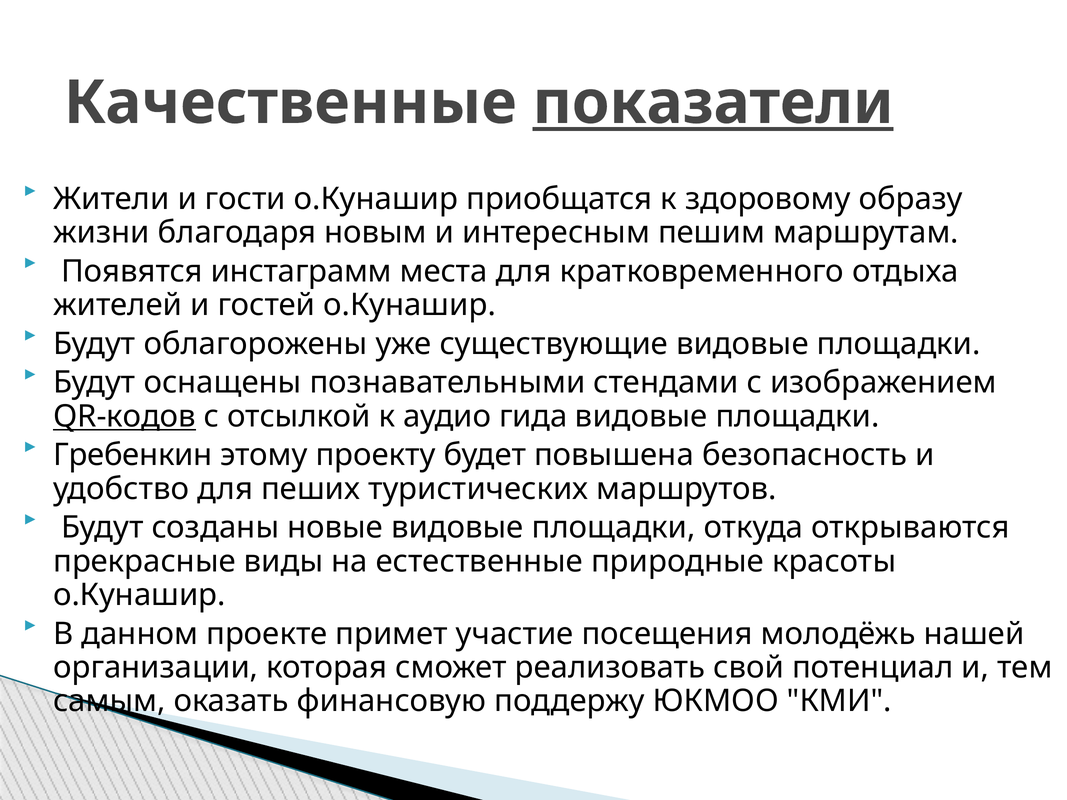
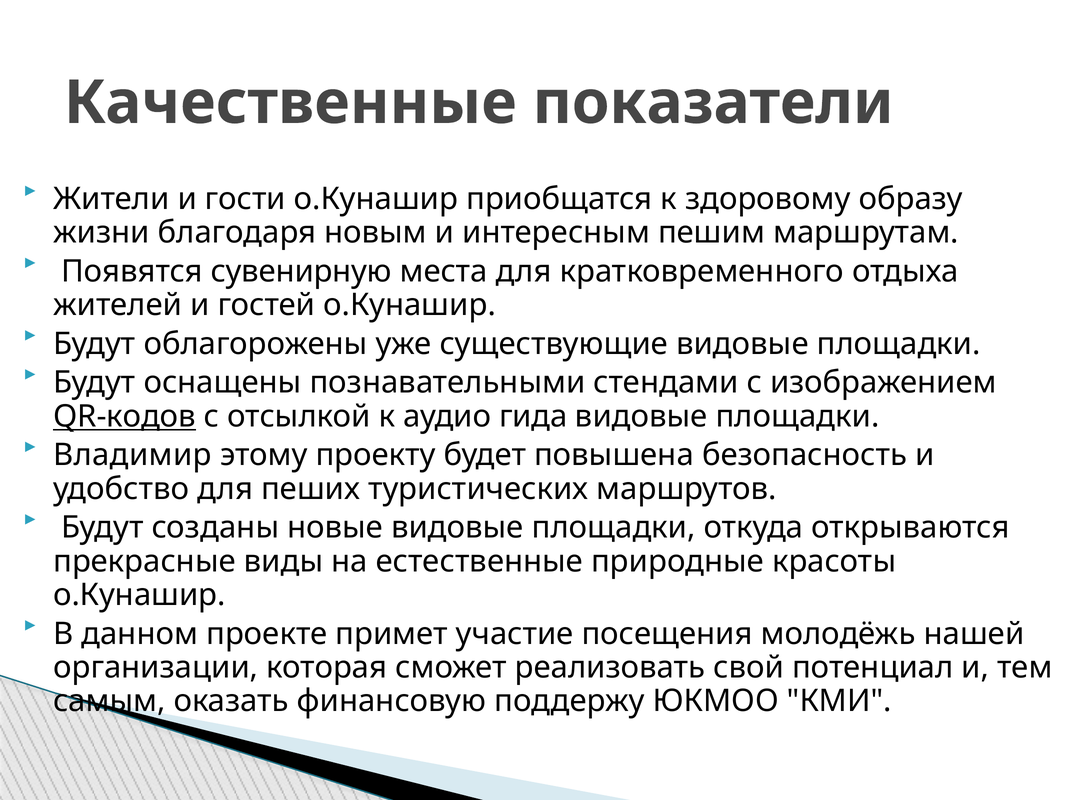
показатели underline: present -> none
инстаграмм: инстаграмм -> сувенирную
Гребенкин: Гребенкин -> Владимир
